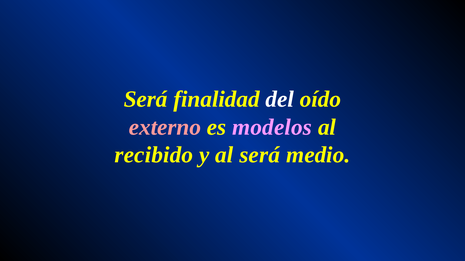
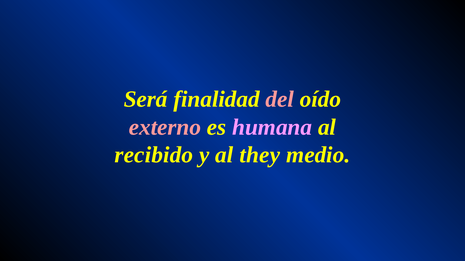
del colour: white -> pink
modelos: modelos -> humana
al será: será -> they
